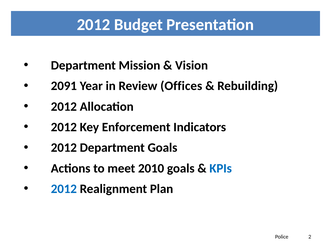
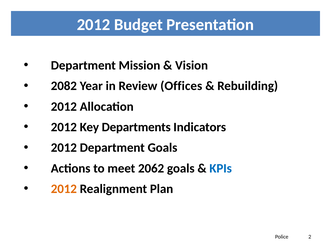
2091: 2091 -> 2082
Enforcement: Enforcement -> Departments
2010: 2010 -> 2062
2012 at (64, 189) colour: blue -> orange
